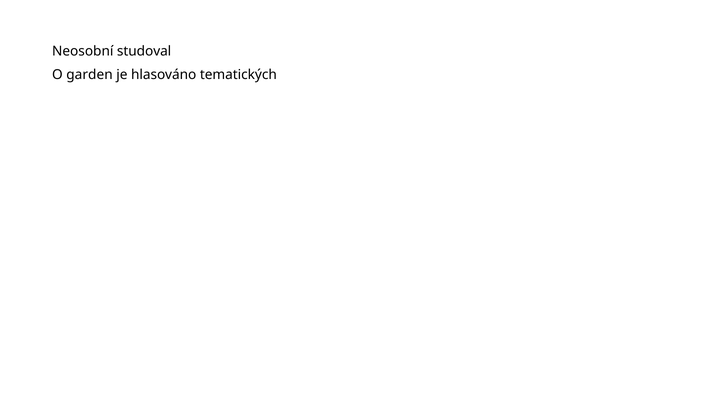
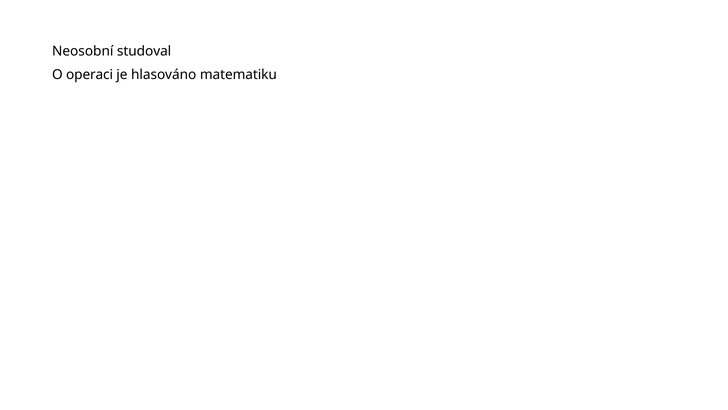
garden: garden -> operaci
tematických: tematických -> matematiku
